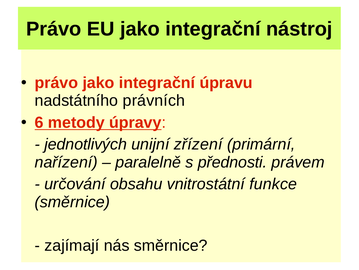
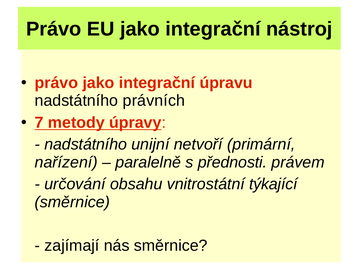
6: 6 -> 7
jednotlivých at (86, 144): jednotlivých -> nadstátního
zřízení: zřízení -> netvoří
funkce: funkce -> týkající
